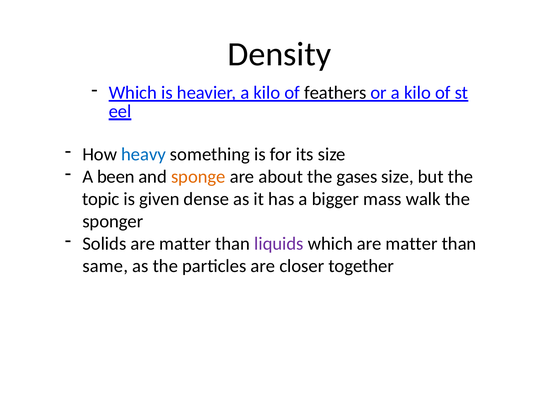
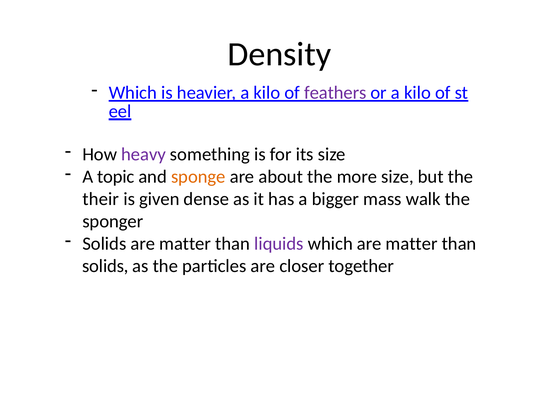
feathers colour: black -> purple
heavy colour: blue -> purple
been: been -> topic
gases: gases -> more
topic: topic -> their
same at (105, 266): same -> solids
